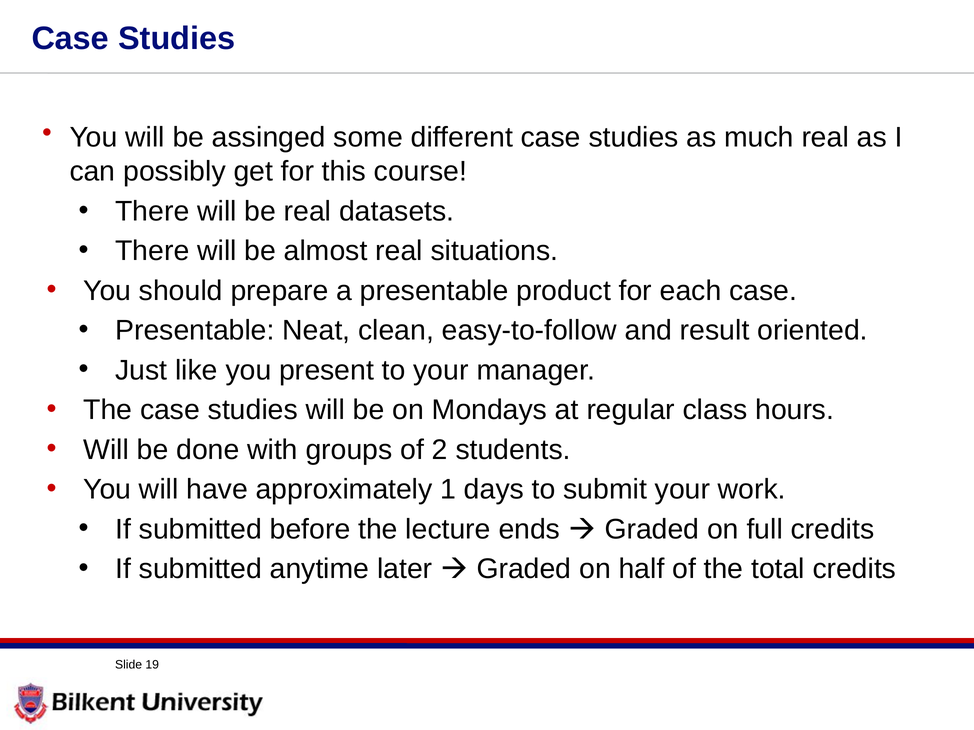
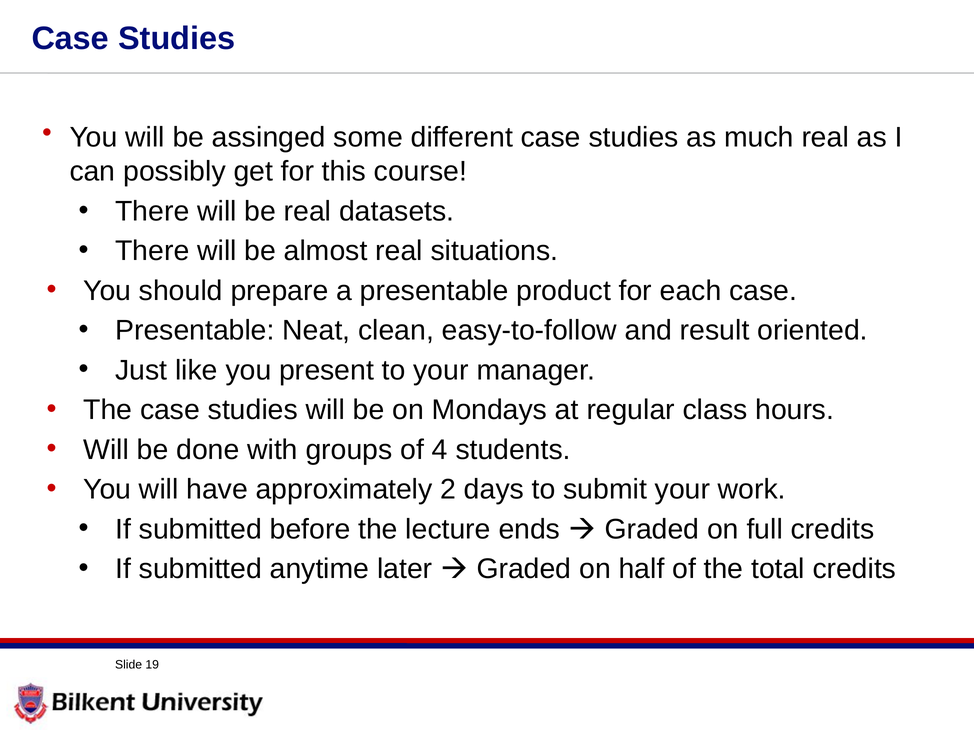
2: 2 -> 4
1: 1 -> 2
